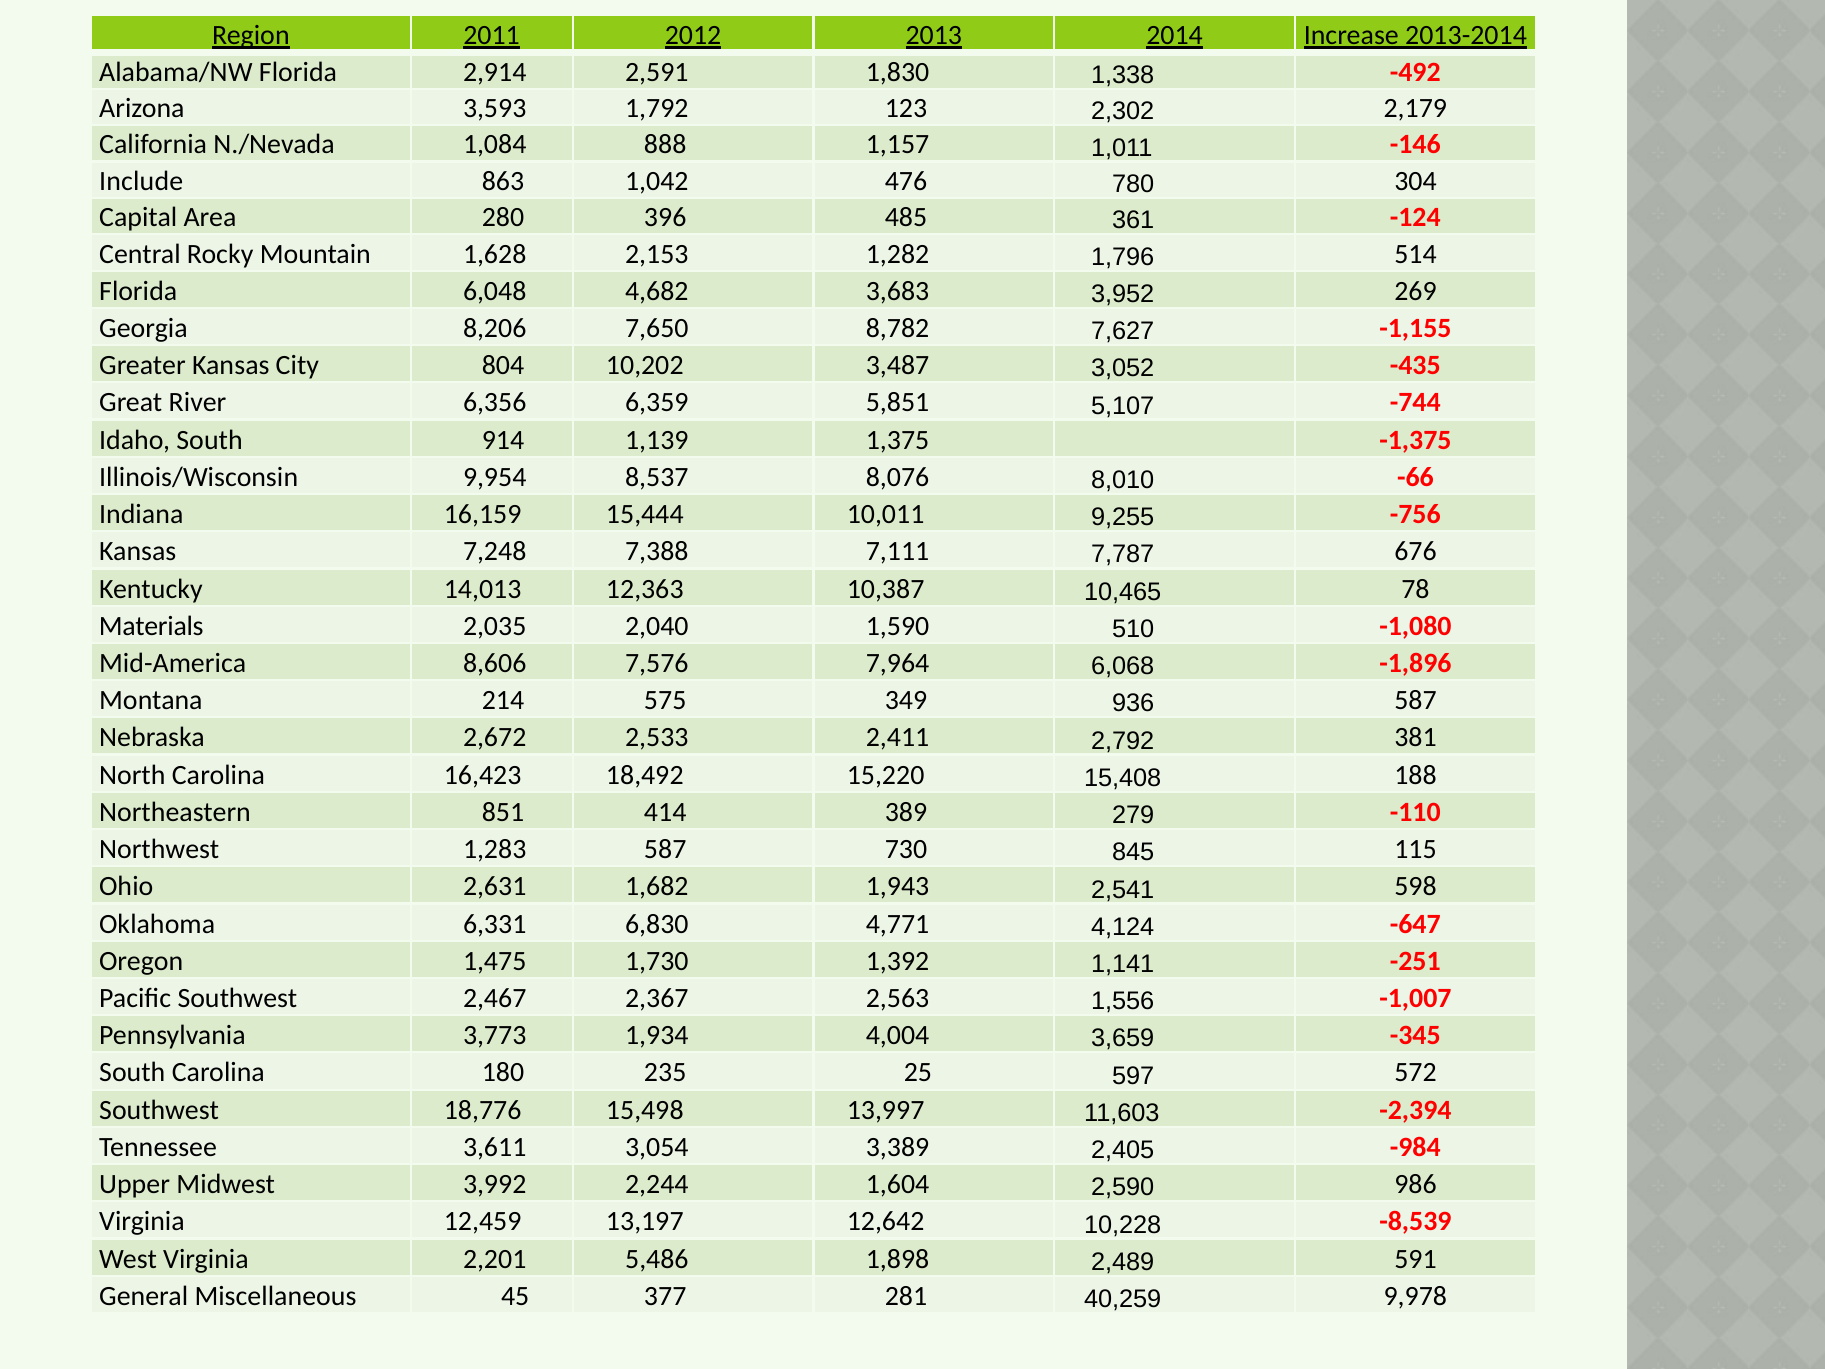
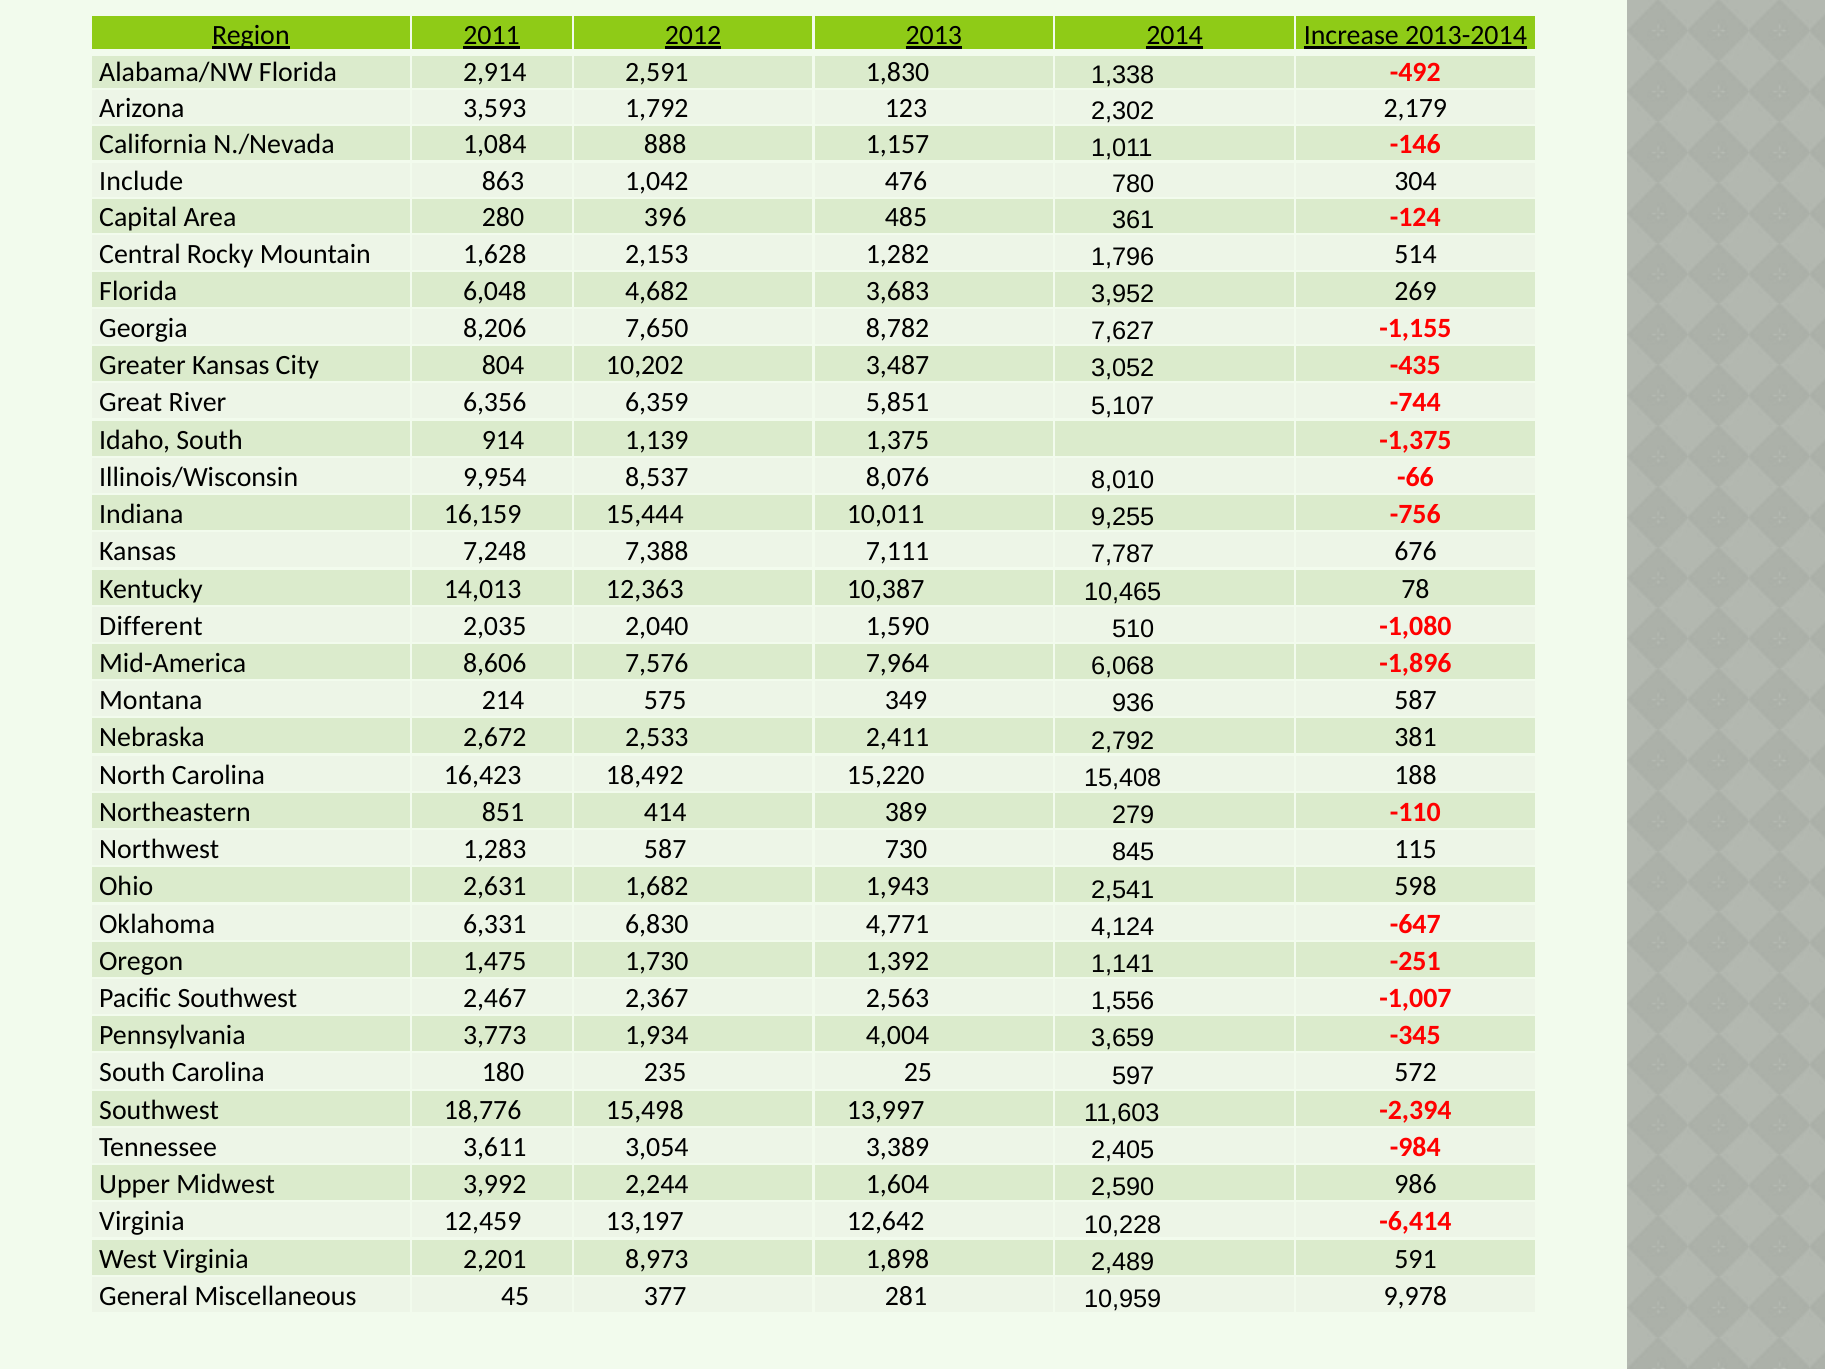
Materials: Materials -> Different
-8,539: -8,539 -> -6,414
5,486: 5,486 -> 8,973
40,259: 40,259 -> 10,959
